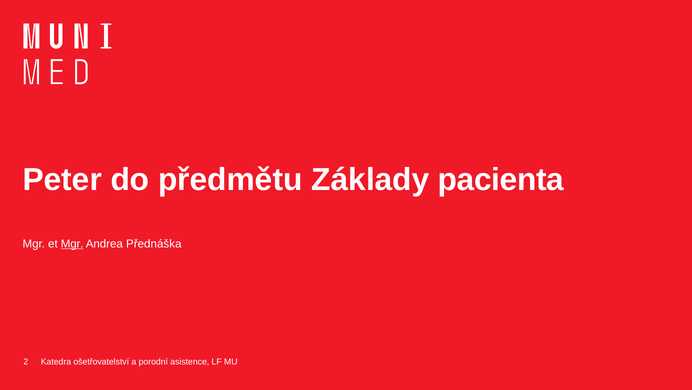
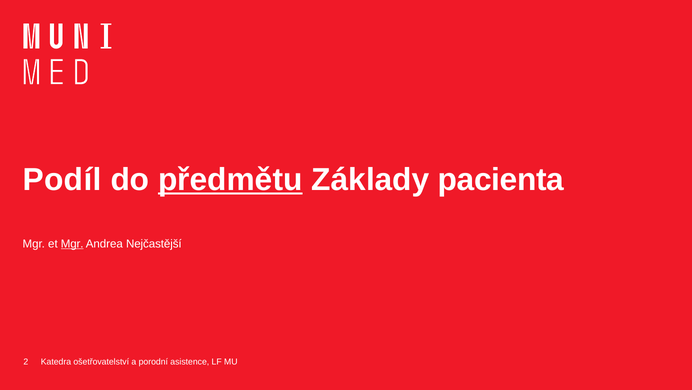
Peter: Peter -> Podíl
předmětu underline: none -> present
Přednáška: Přednáška -> Nejčastější
